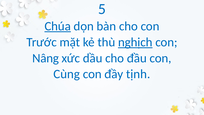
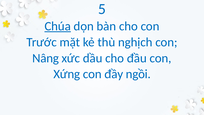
nghịch underline: present -> none
Cùng: Cùng -> Xứng
tịnh: tịnh -> ngồi
